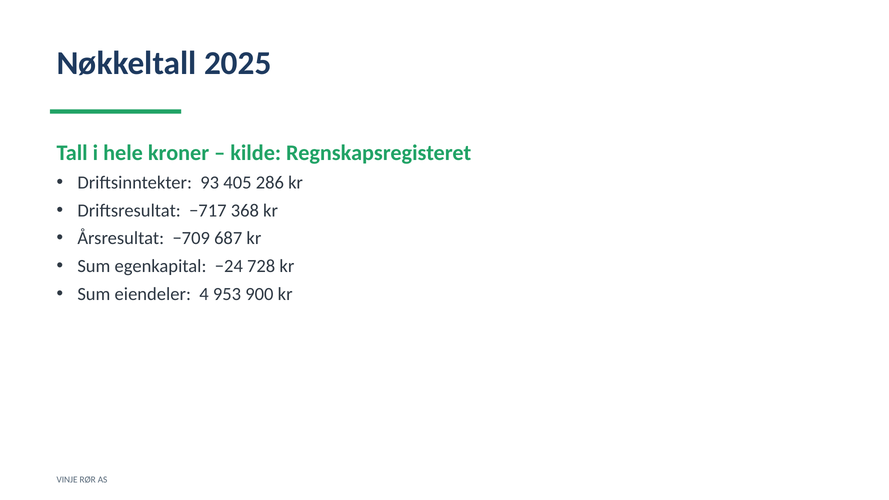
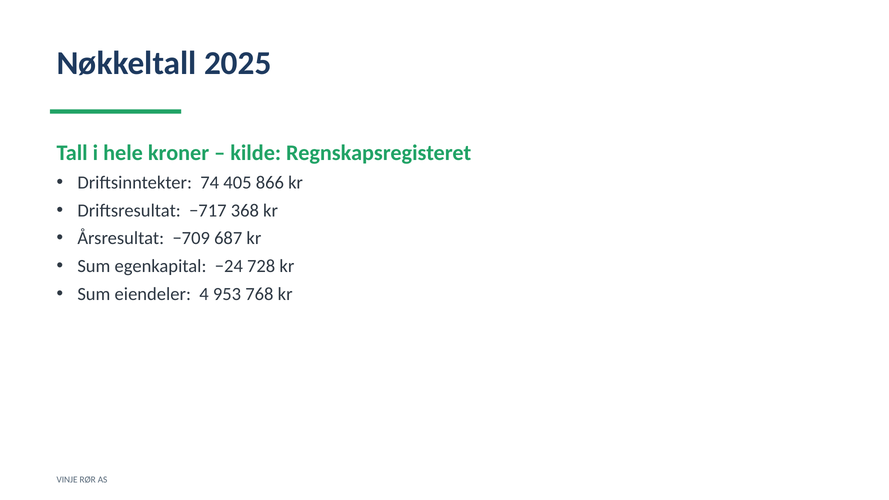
93: 93 -> 74
286: 286 -> 866
900: 900 -> 768
